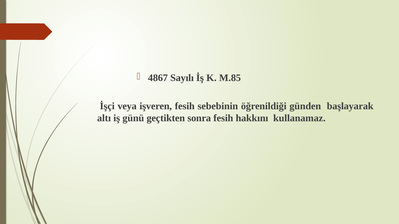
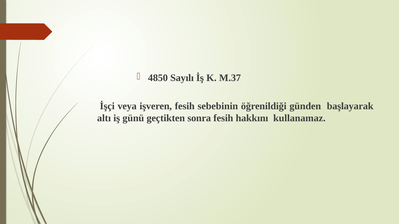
4867: 4867 -> 4850
M.85: M.85 -> M.37
